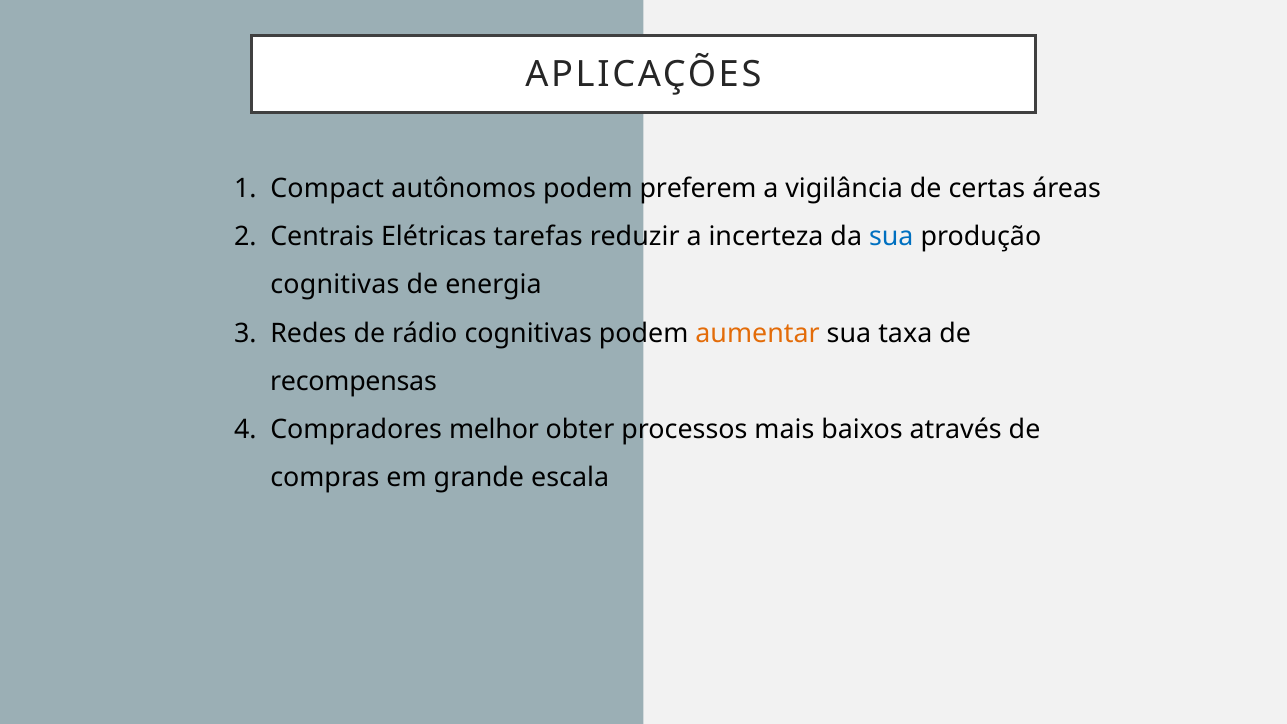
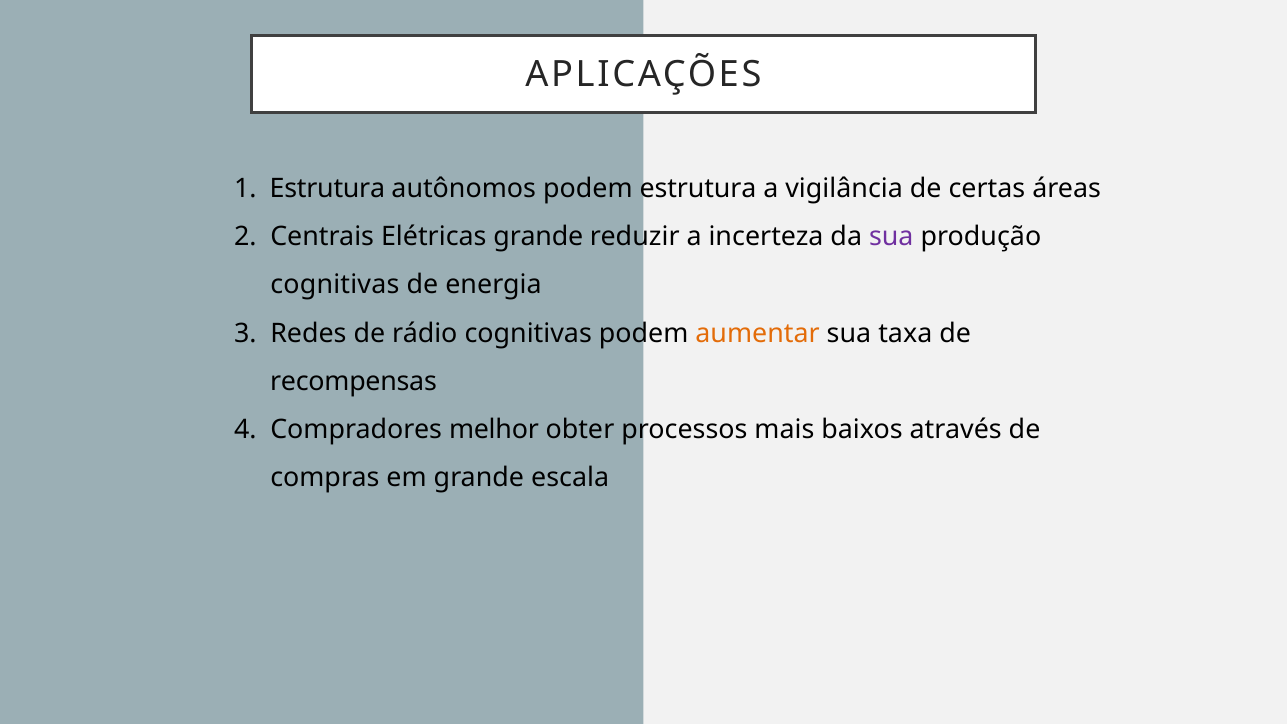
Compact at (327, 188): Compact -> Estrutura
podem preferem: preferem -> estrutura
Elétricas tarefas: tarefas -> grande
sua at (891, 237) colour: blue -> purple
